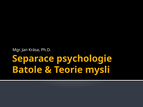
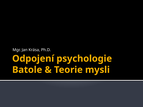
Separace: Separace -> Odpojení
